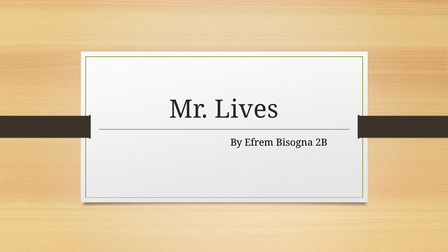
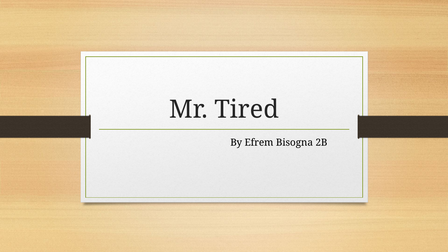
Lives: Lives -> Tired
